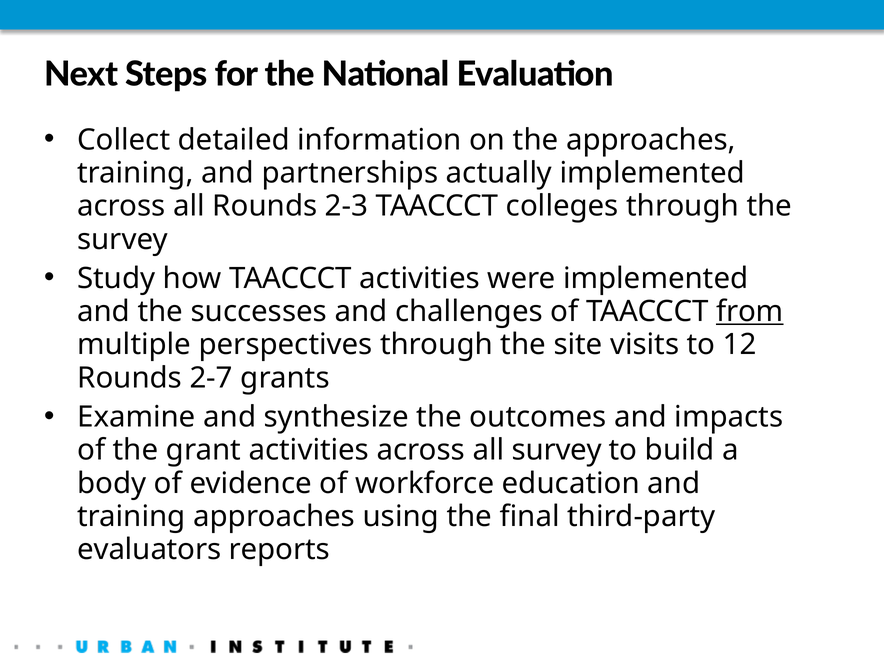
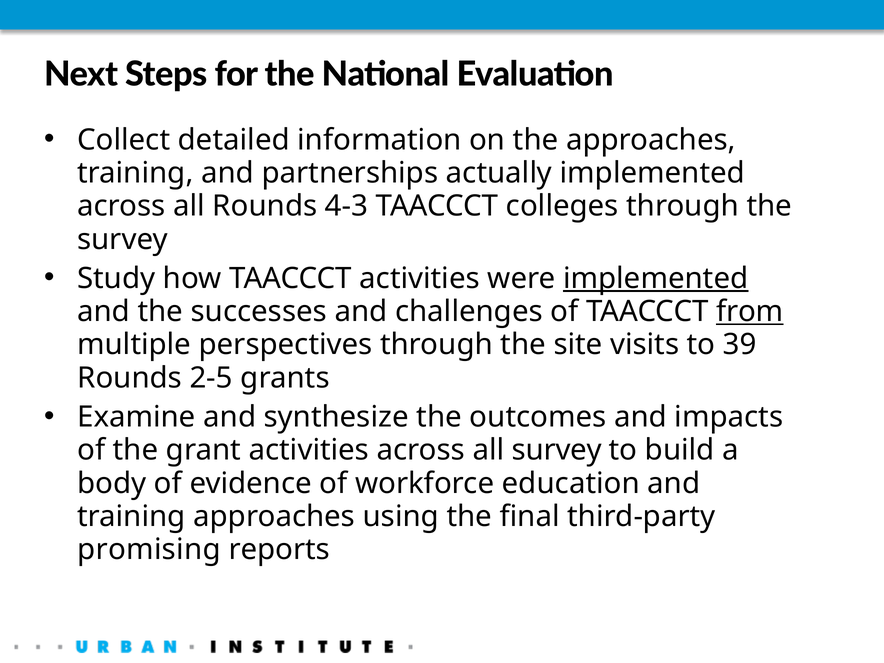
2-3: 2-3 -> 4-3
implemented at (656, 278) underline: none -> present
12: 12 -> 39
2-7: 2-7 -> 2-5
evaluators: evaluators -> promising
